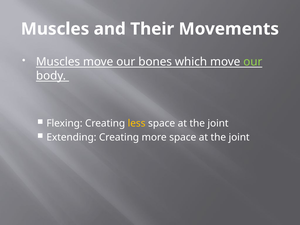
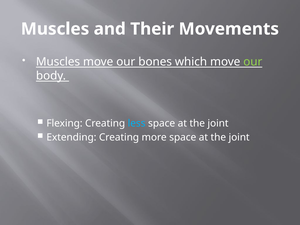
less colour: yellow -> light blue
